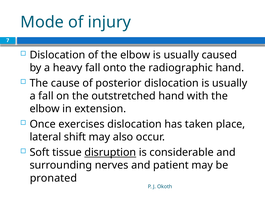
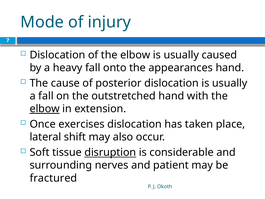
radiographic: radiographic -> appearances
elbow at (45, 109) underline: none -> present
pronated: pronated -> fractured
